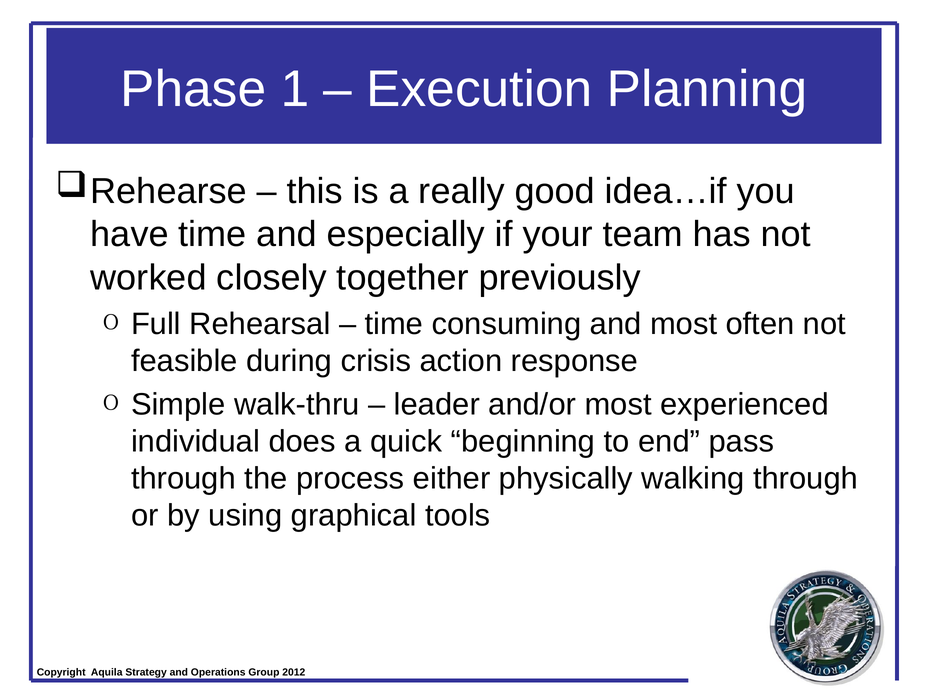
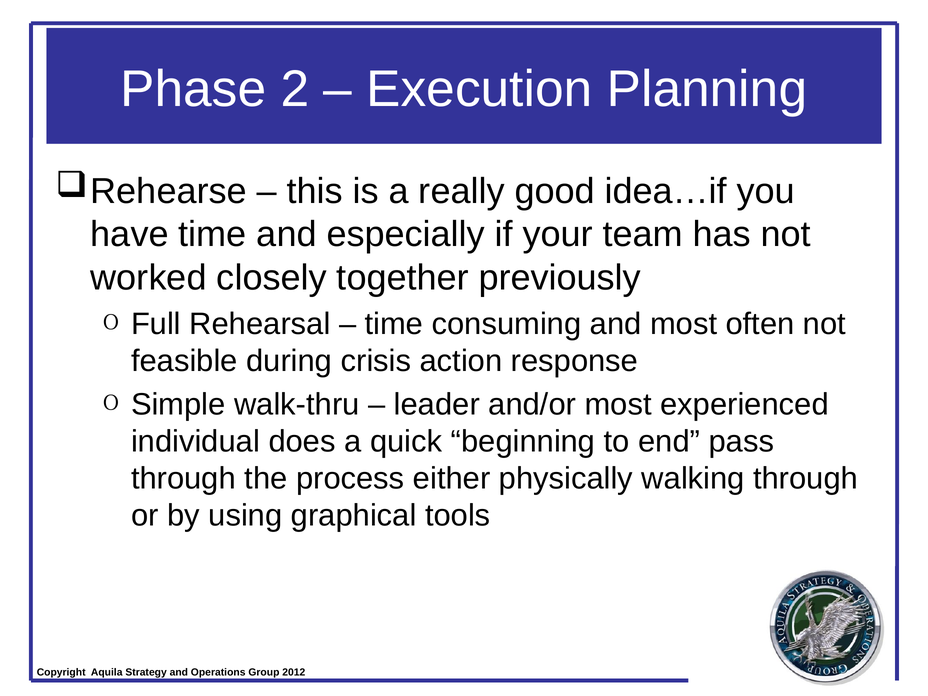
1: 1 -> 2
